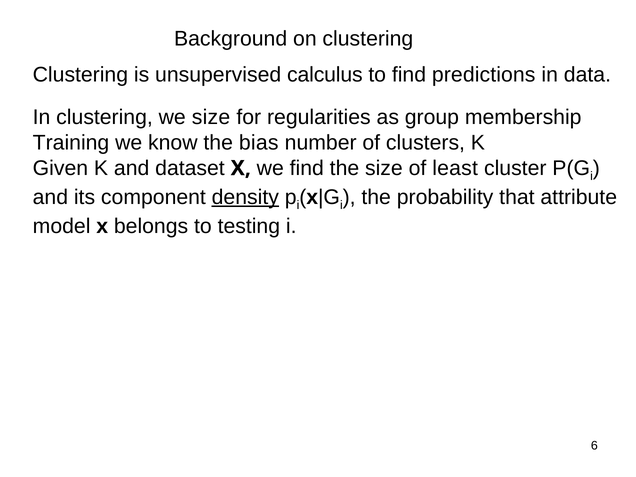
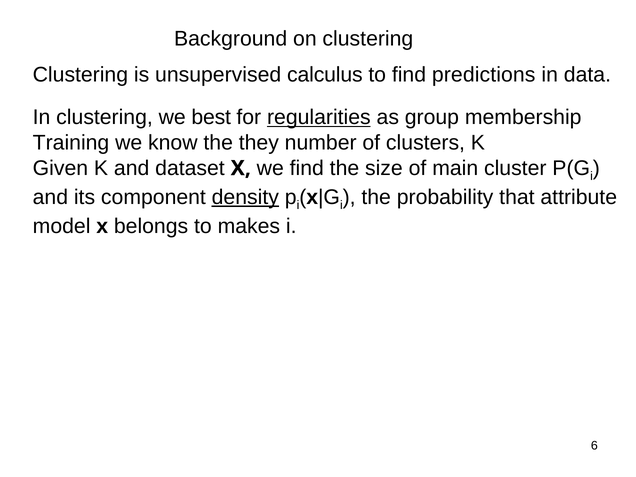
we size: size -> best
regularities underline: none -> present
bias: bias -> they
least: least -> main
testing: testing -> makes
